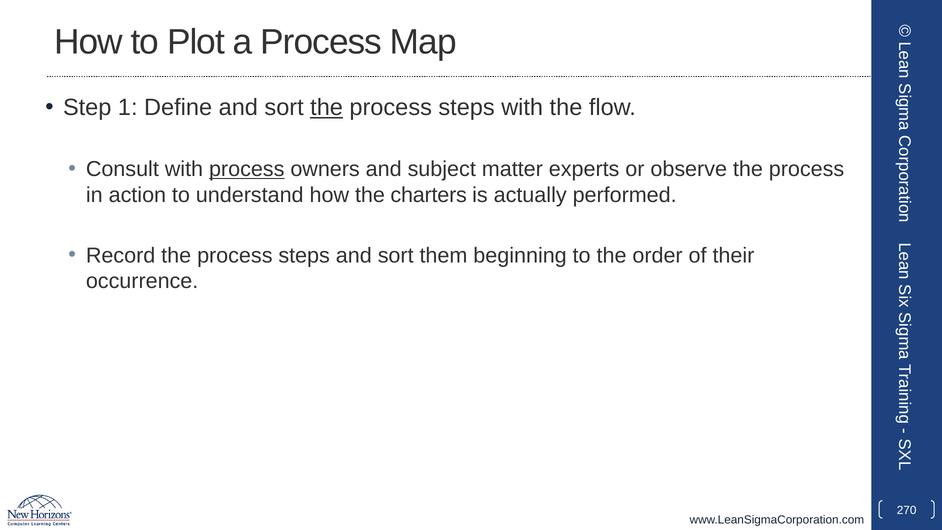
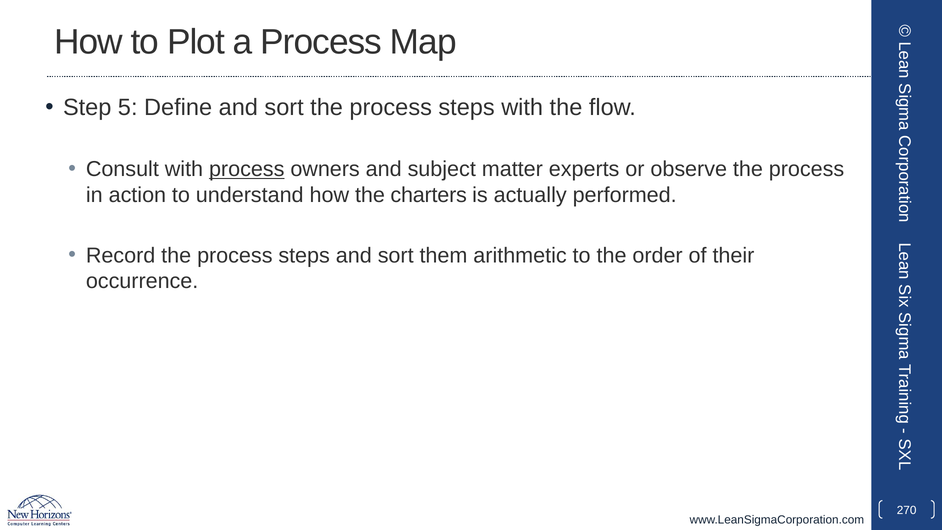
1: 1 -> 5
the at (327, 108) underline: present -> none
beginning: beginning -> arithmetic
